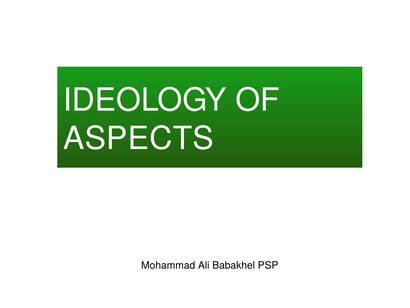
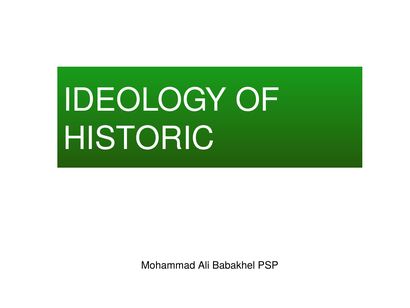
ASPECTS: ASPECTS -> HISTORIC
